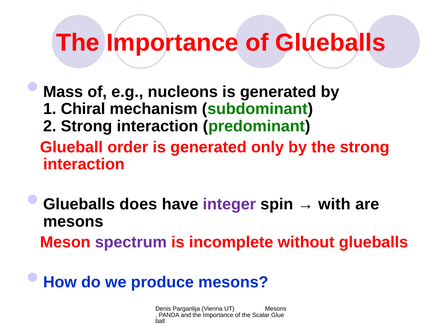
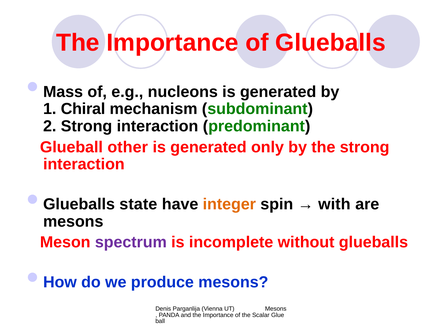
order: order -> other
does: does -> state
integer colour: purple -> orange
